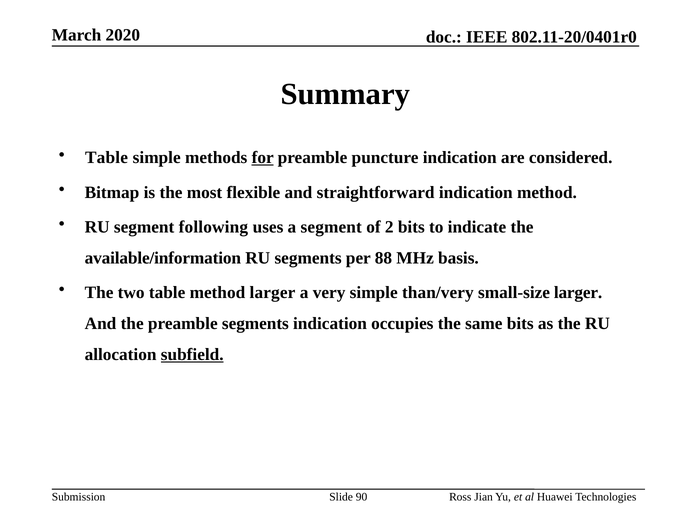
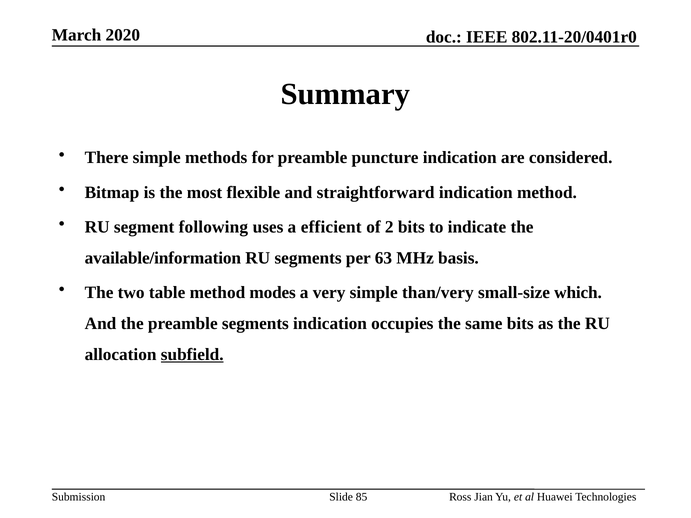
Table at (106, 158): Table -> There
for underline: present -> none
a segment: segment -> efficient
88: 88 -> 63
method larger: larger -> modes
small-size larger: larger -> which
90: 90 -> 85
